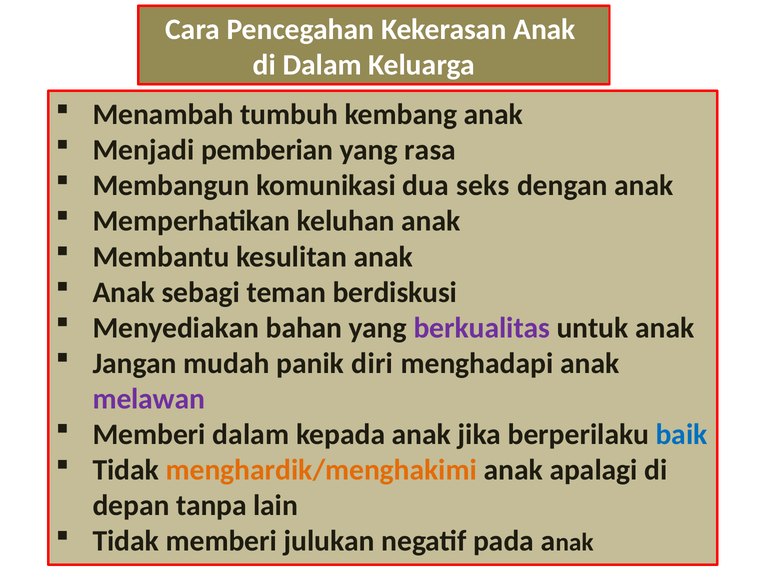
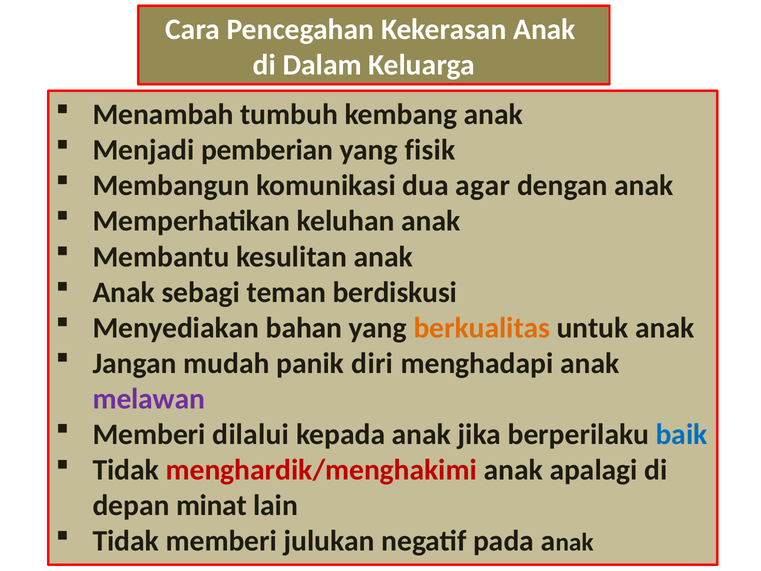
rasa: rasa -> fisik
seks: seks -> agar
berkualitas colour: purple -> orange
Memberi dalam: dalam -> dilalui
menghardik/menghakimi colour: orange -> red
tanpa: tanpa -> minat
